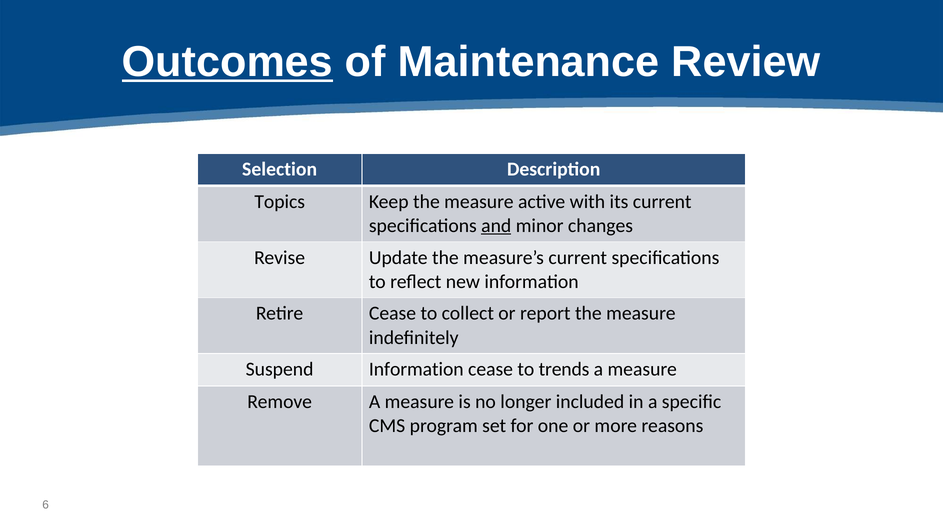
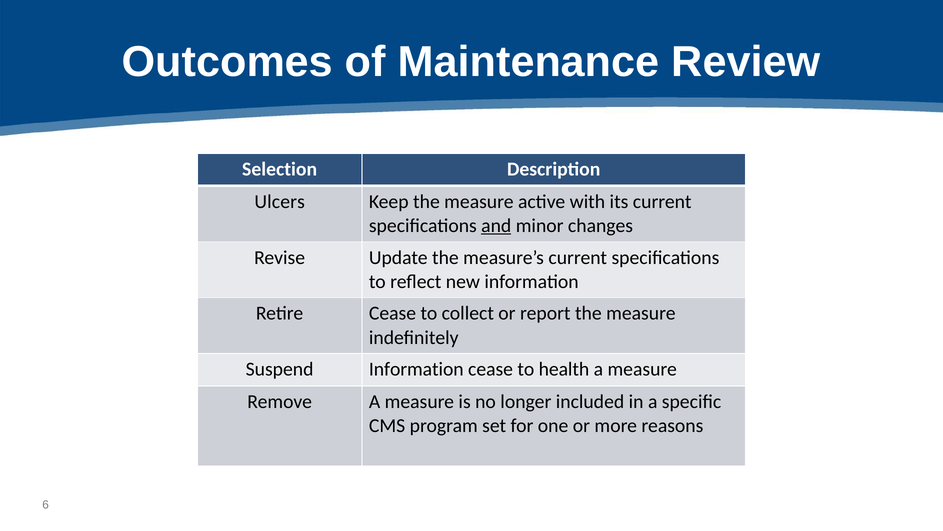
Outcomes underline: present -> none
Topics: Topics -> Ulcers
trends: trends -> health
